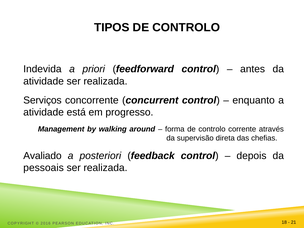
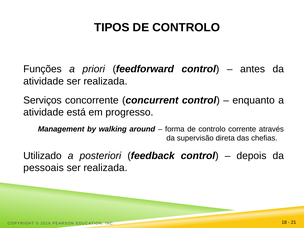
Indevida: Indevida -> Funções
Avaliado: Avaliado -> Utilizado
